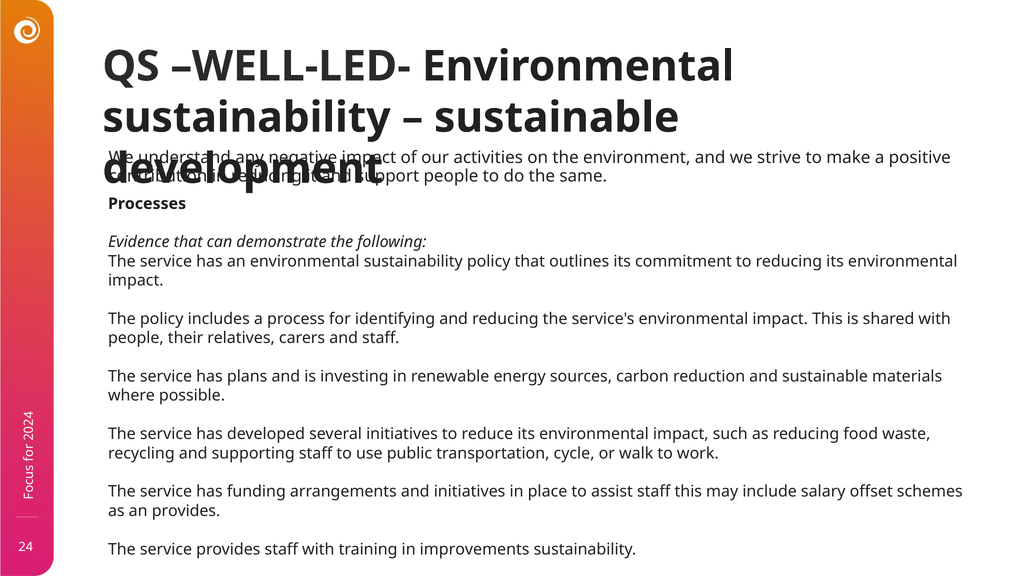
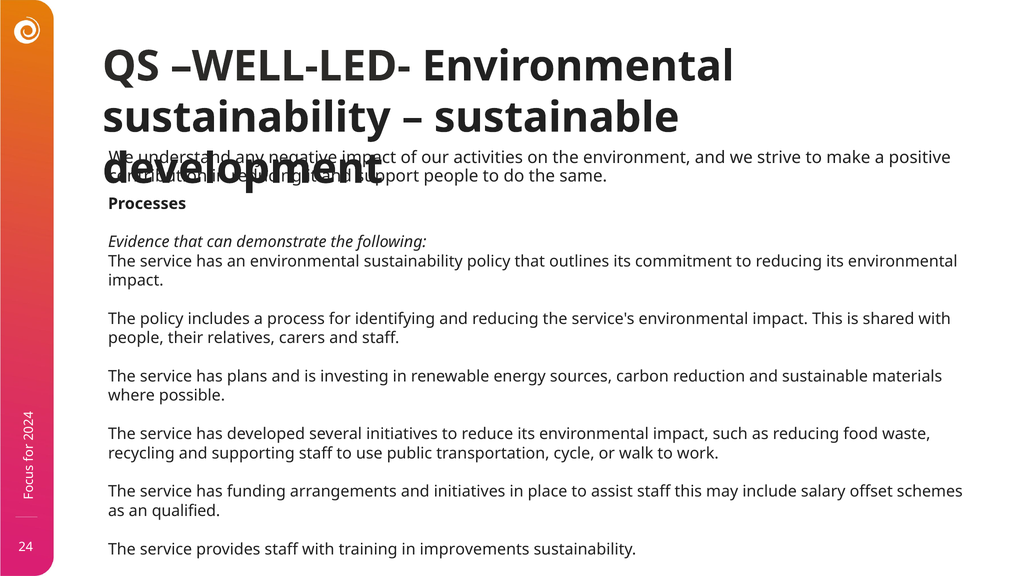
an provides: provides -> qualified
